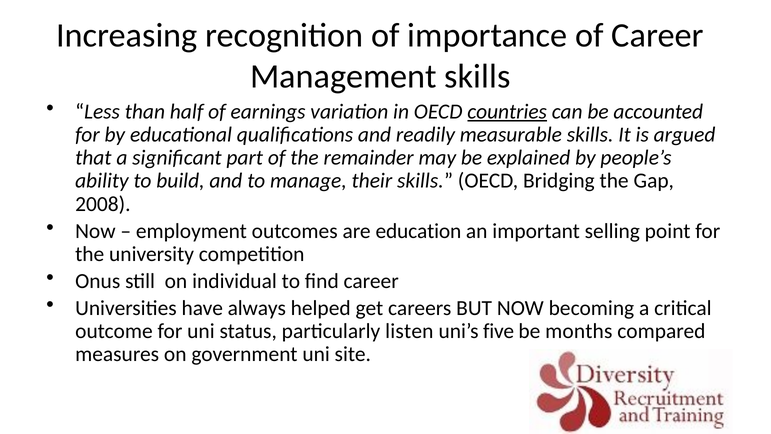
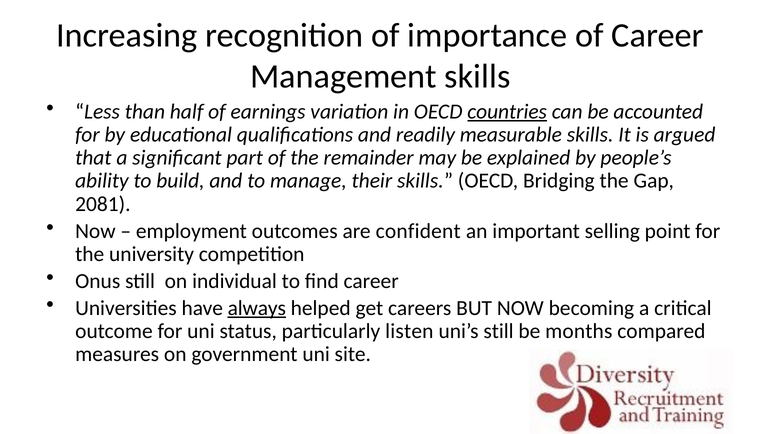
2008: 2008 -> 2081
education: education -> confident
always underline: none -> present
uni’s five: five -> still
